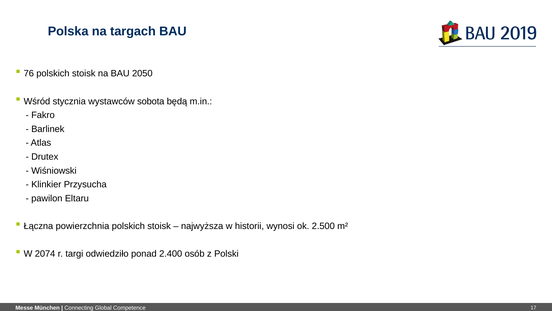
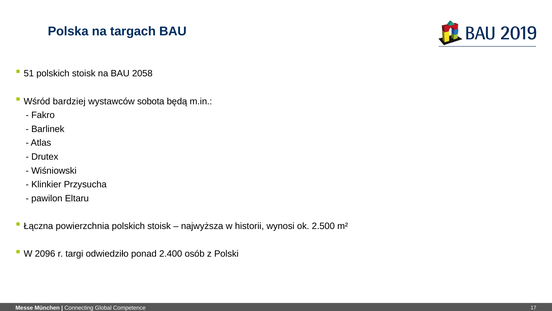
76: 76 -> 51
2050: 2050 -> 2058
stycznia: stycznia -> bardziej
2074: 2074 -> 2096
